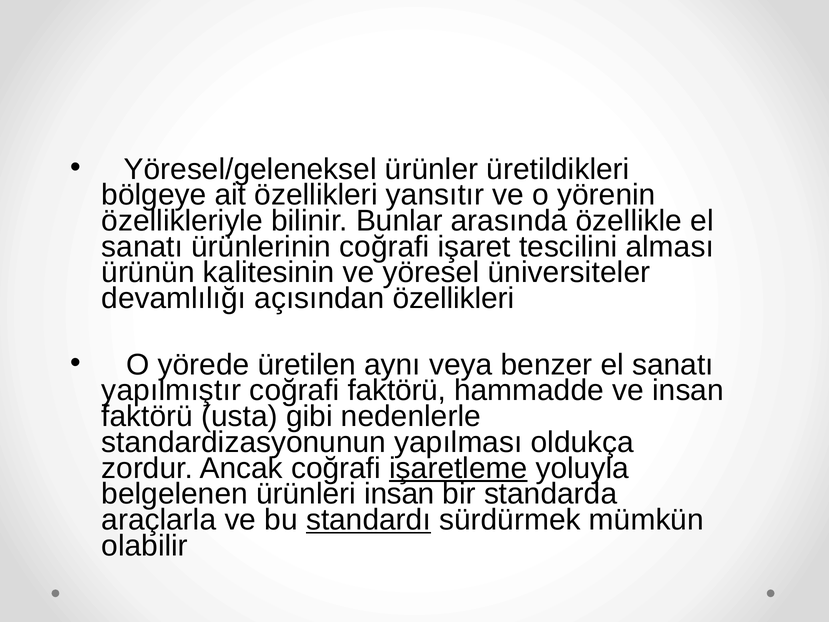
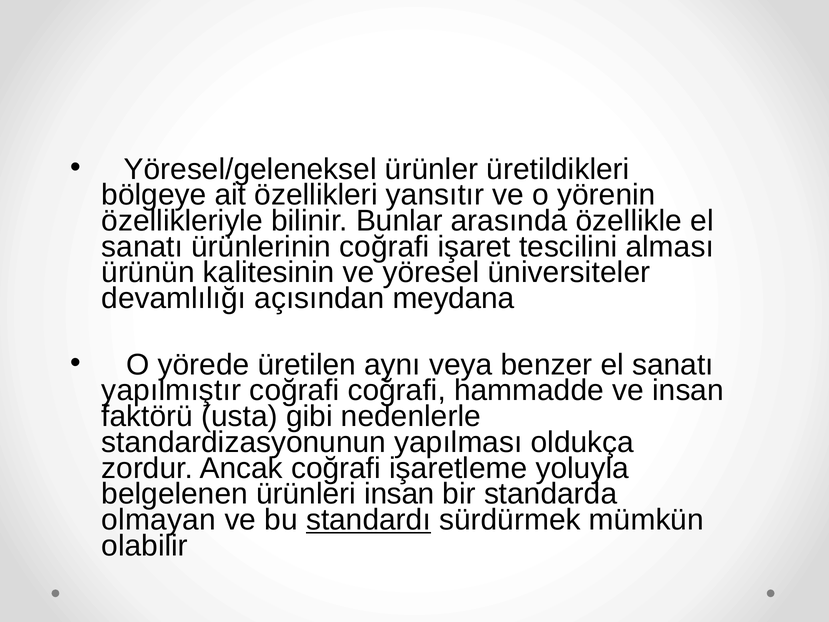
açısından özellikleri: özellikleri -> meydana
coğrafi faktörü: faktörü -> coğrafi
işaretleme underline: present -> none
araçlarla: araçlarla -> olmayan
